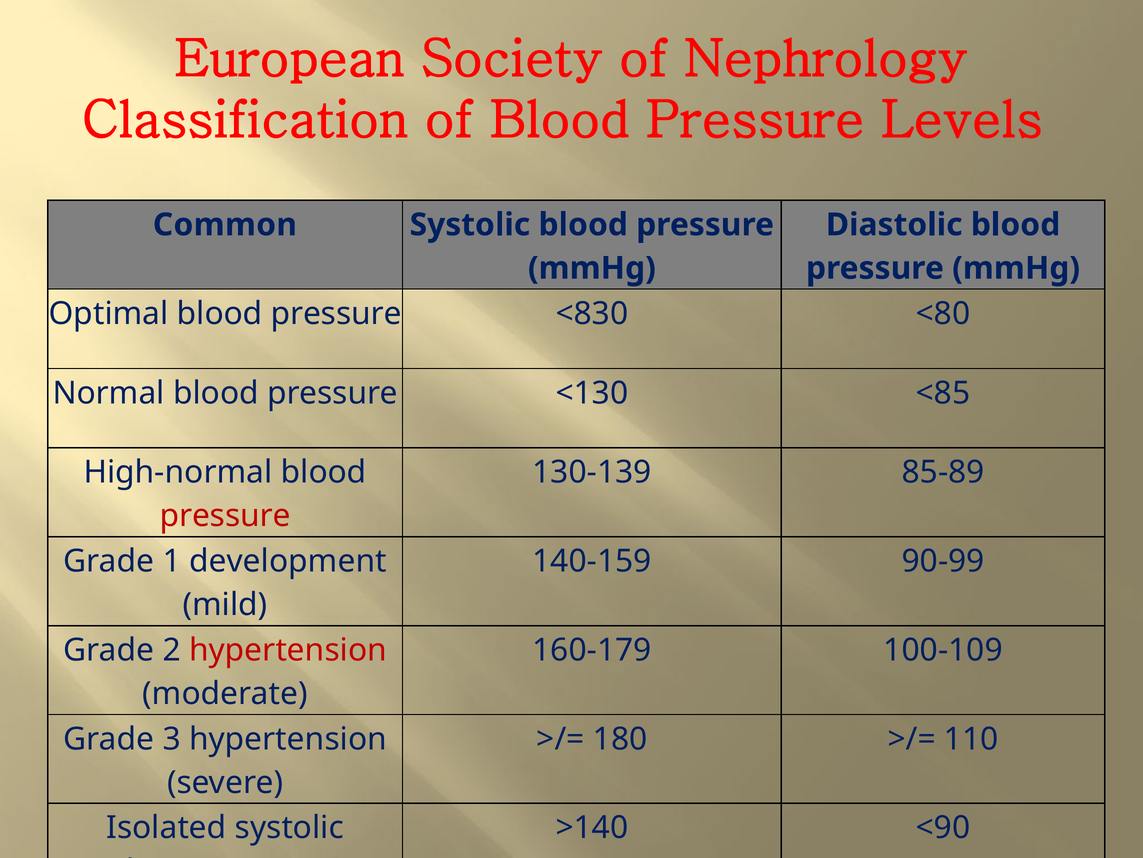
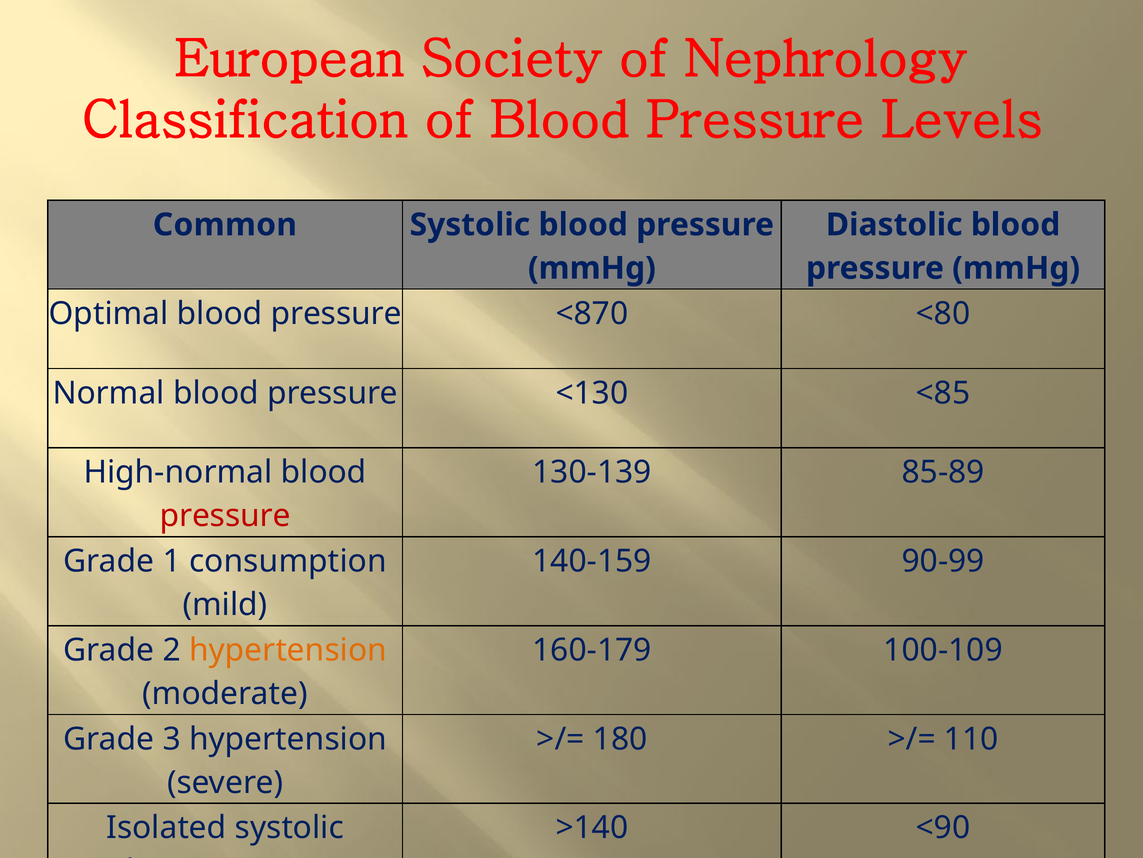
<830: <830 -> <870
development: development -> consumption
hypertension at (288, 650) colour: red -> orange
